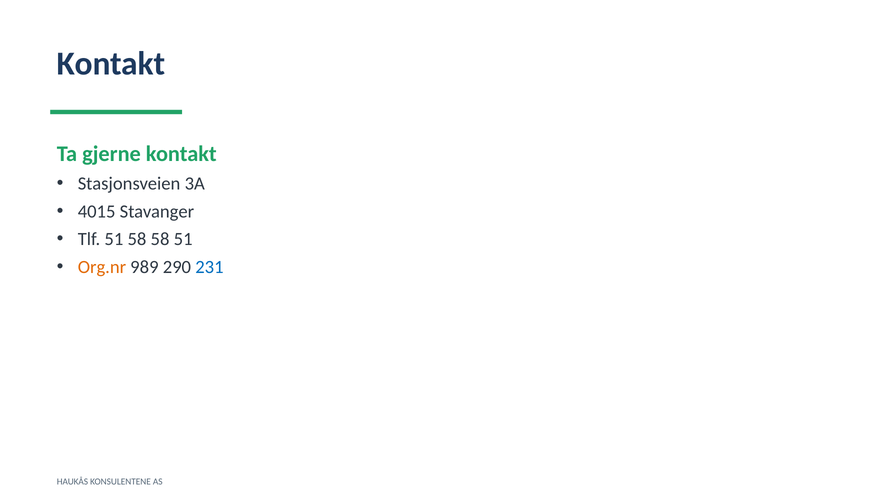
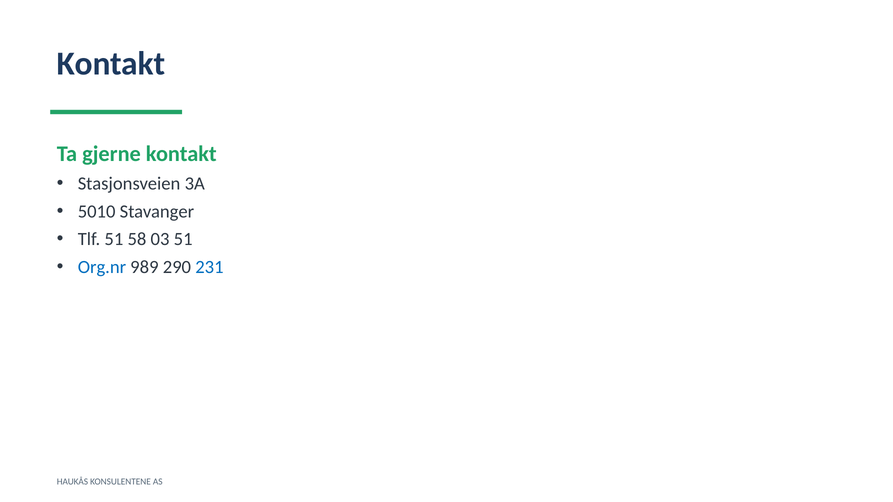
4015: 4015 -> 5010
58 58: 58 -> 03
Org.nr colour: orange -> blue
